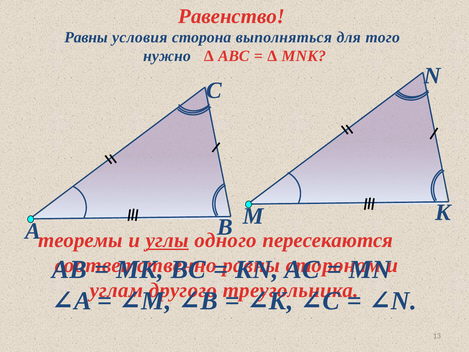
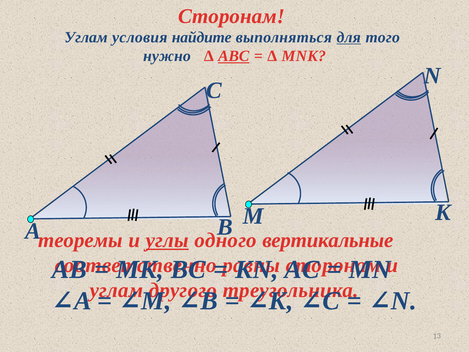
Равенство at (232, 16): Равенство -> Сторонам
Равны at (86, 37): Равны -> Углам
сторона: сторона -> найдите
для underline: none -> present
АВС underline: none -> present
пересекаются: пересекаются -> вертикальные
